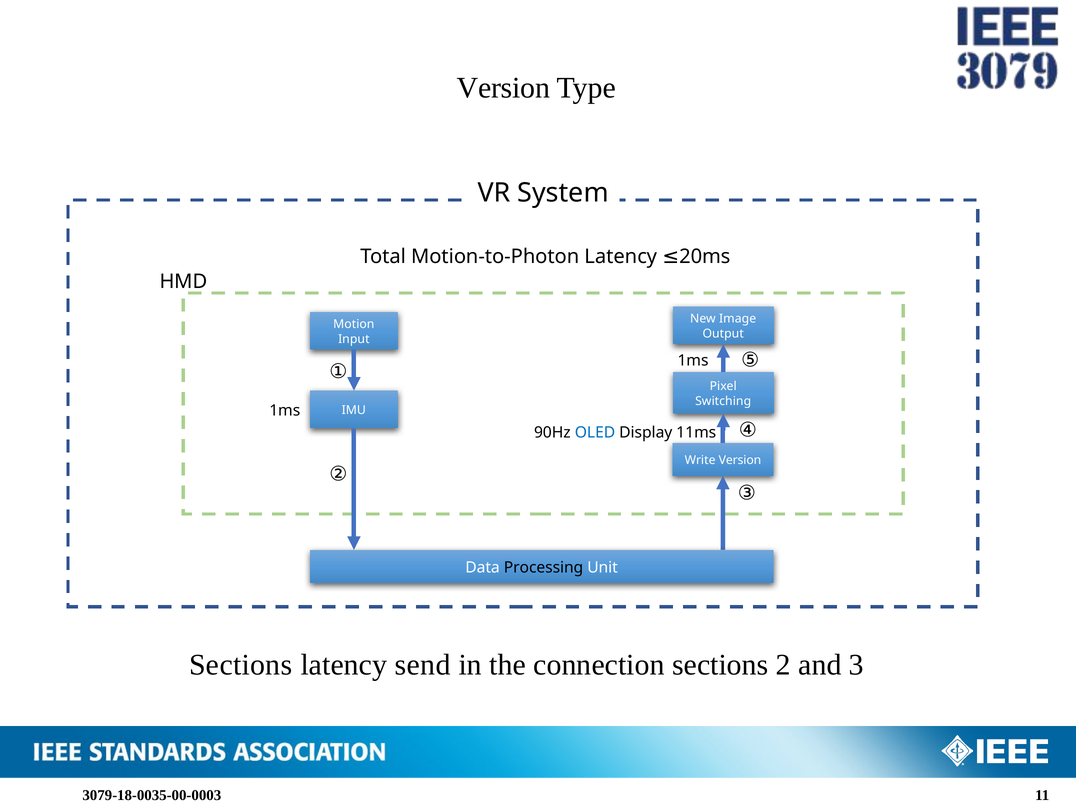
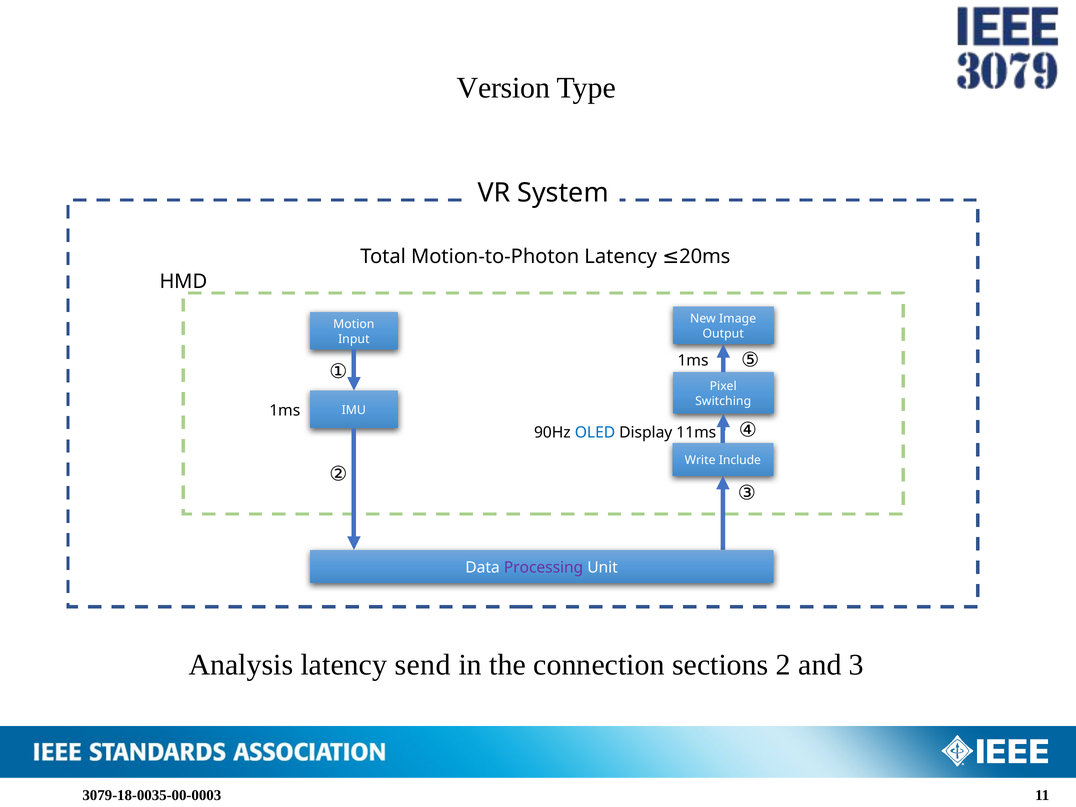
Write Version: Version -> Include
Processing colour: black -> purple
Sections at (241, 665): Sections -> Analysis
